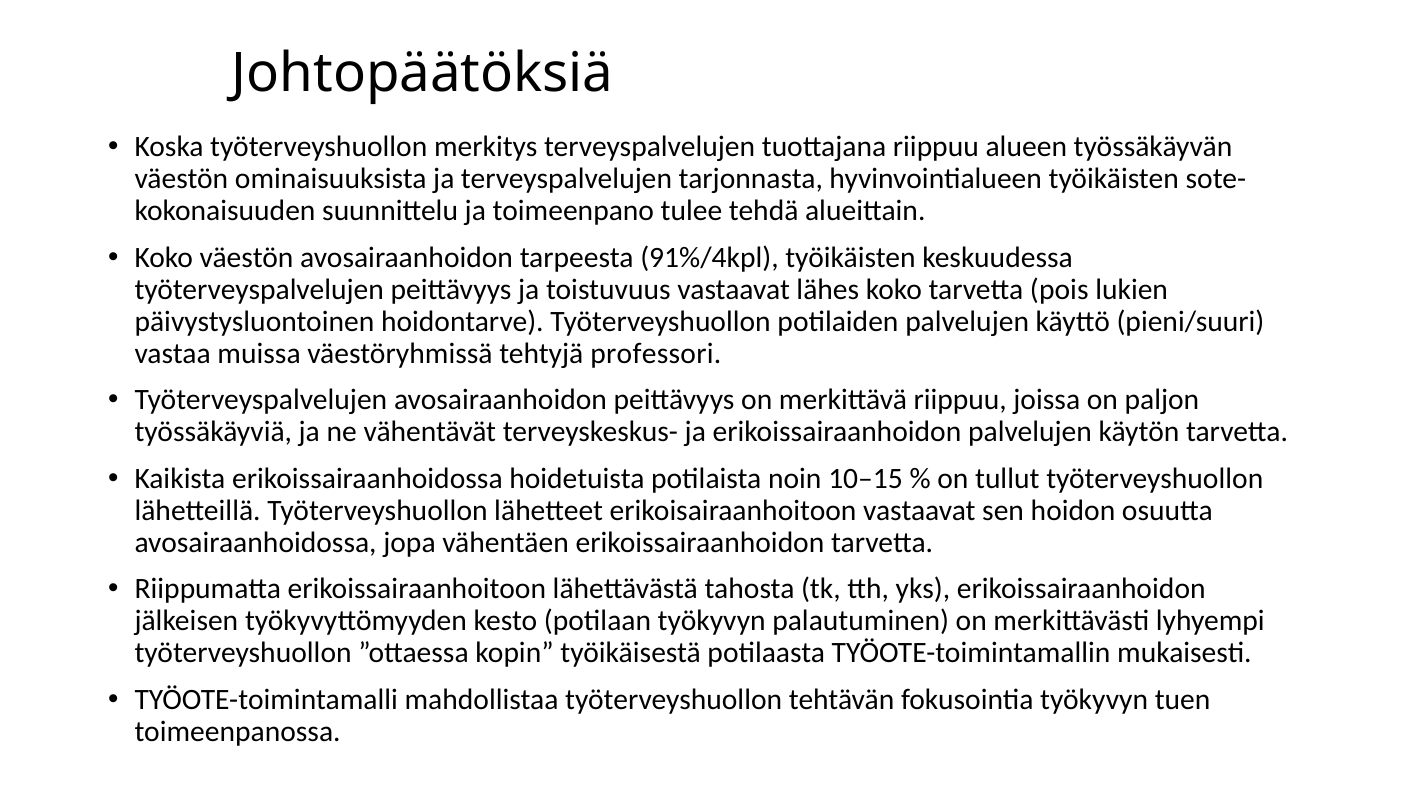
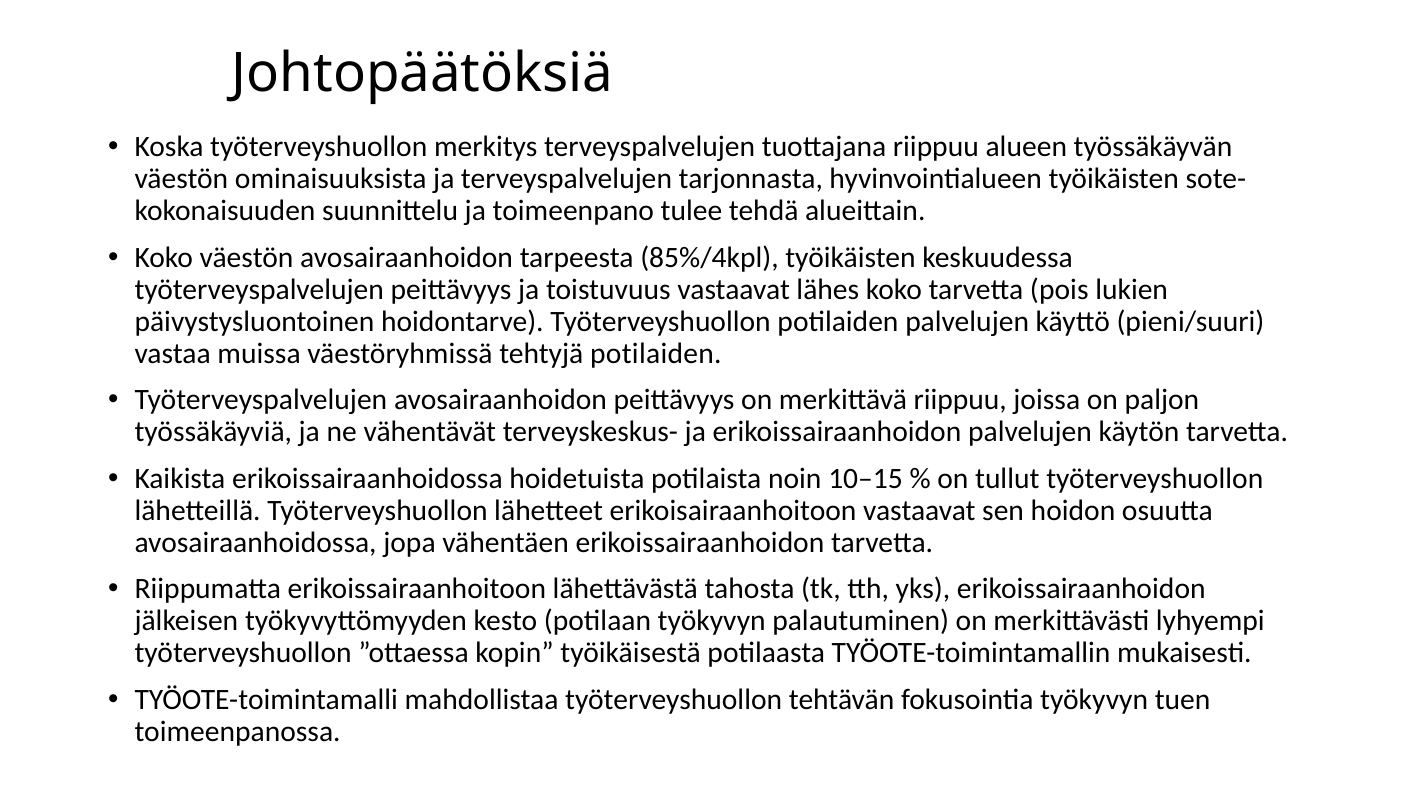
91%/4kpl: 91%/4kpl -> 85%/4kpl
tehtyjä professori: professori -> potilaiden
